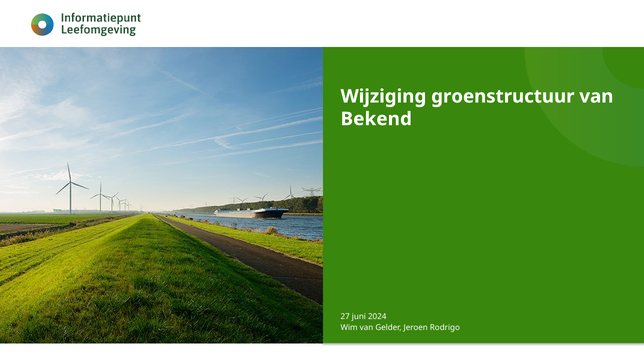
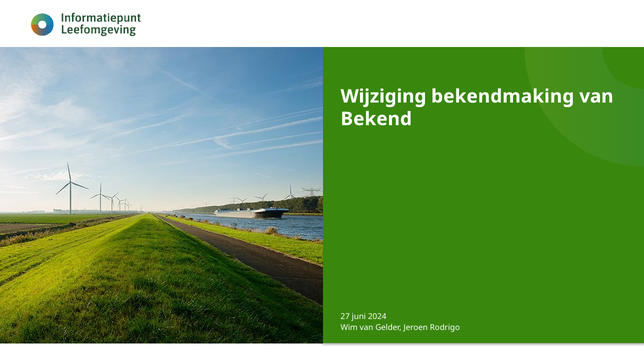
groenstructuur: groenstructuur -> bekendmaking
